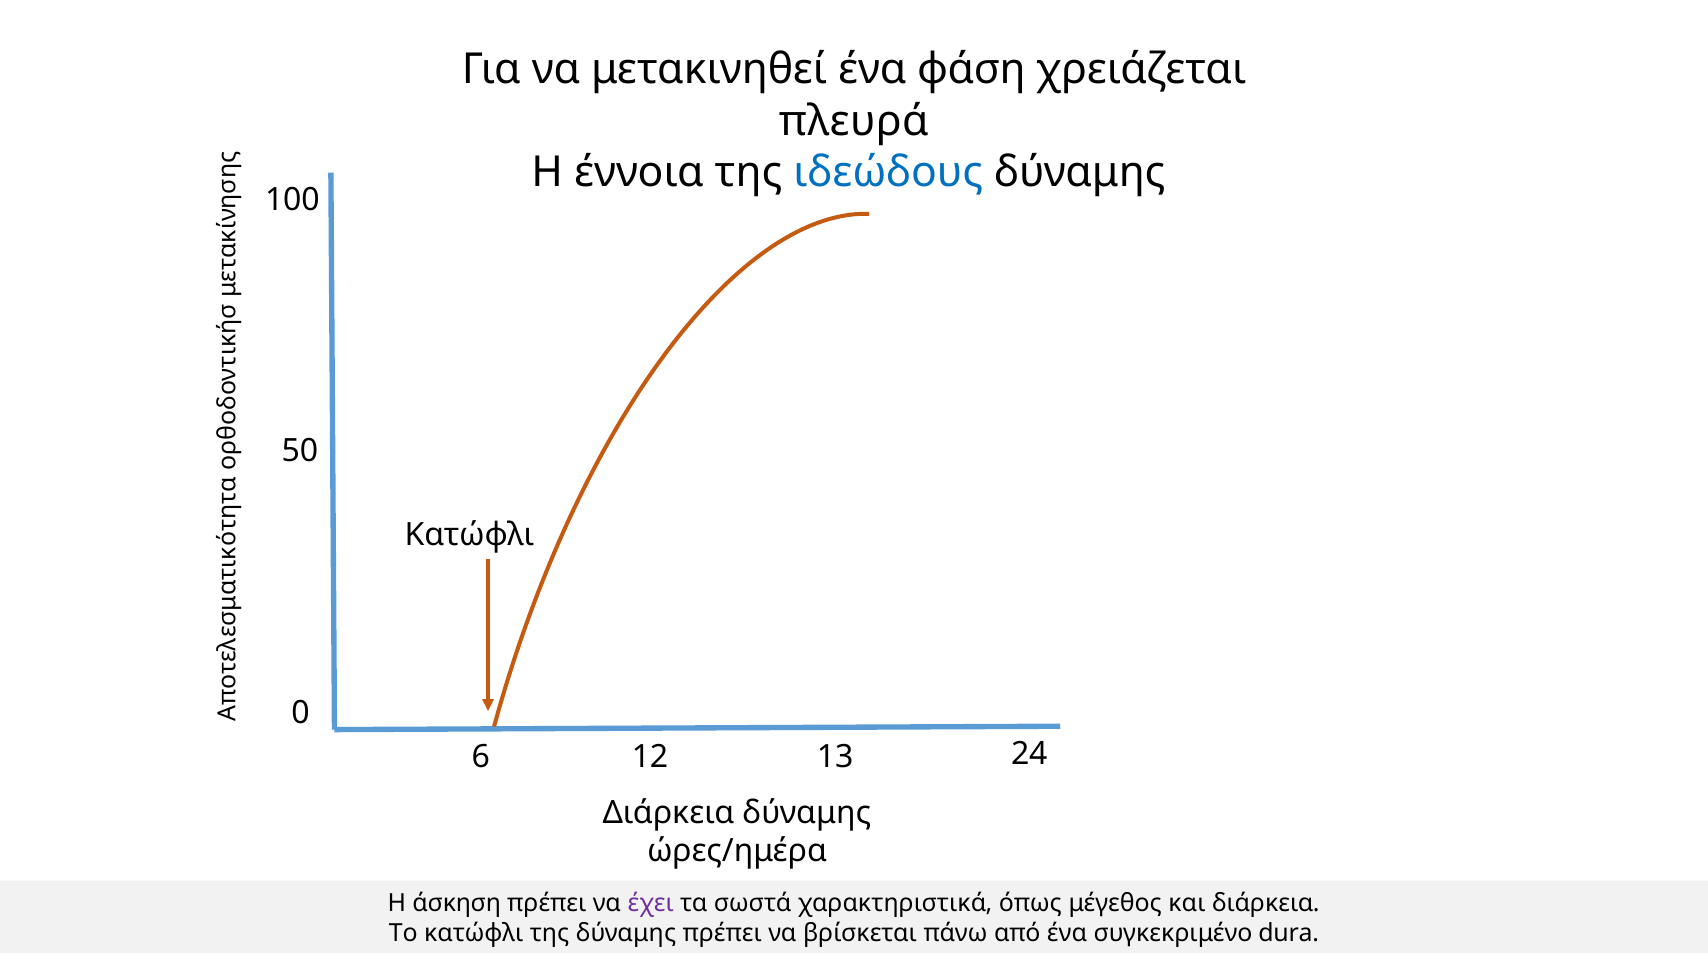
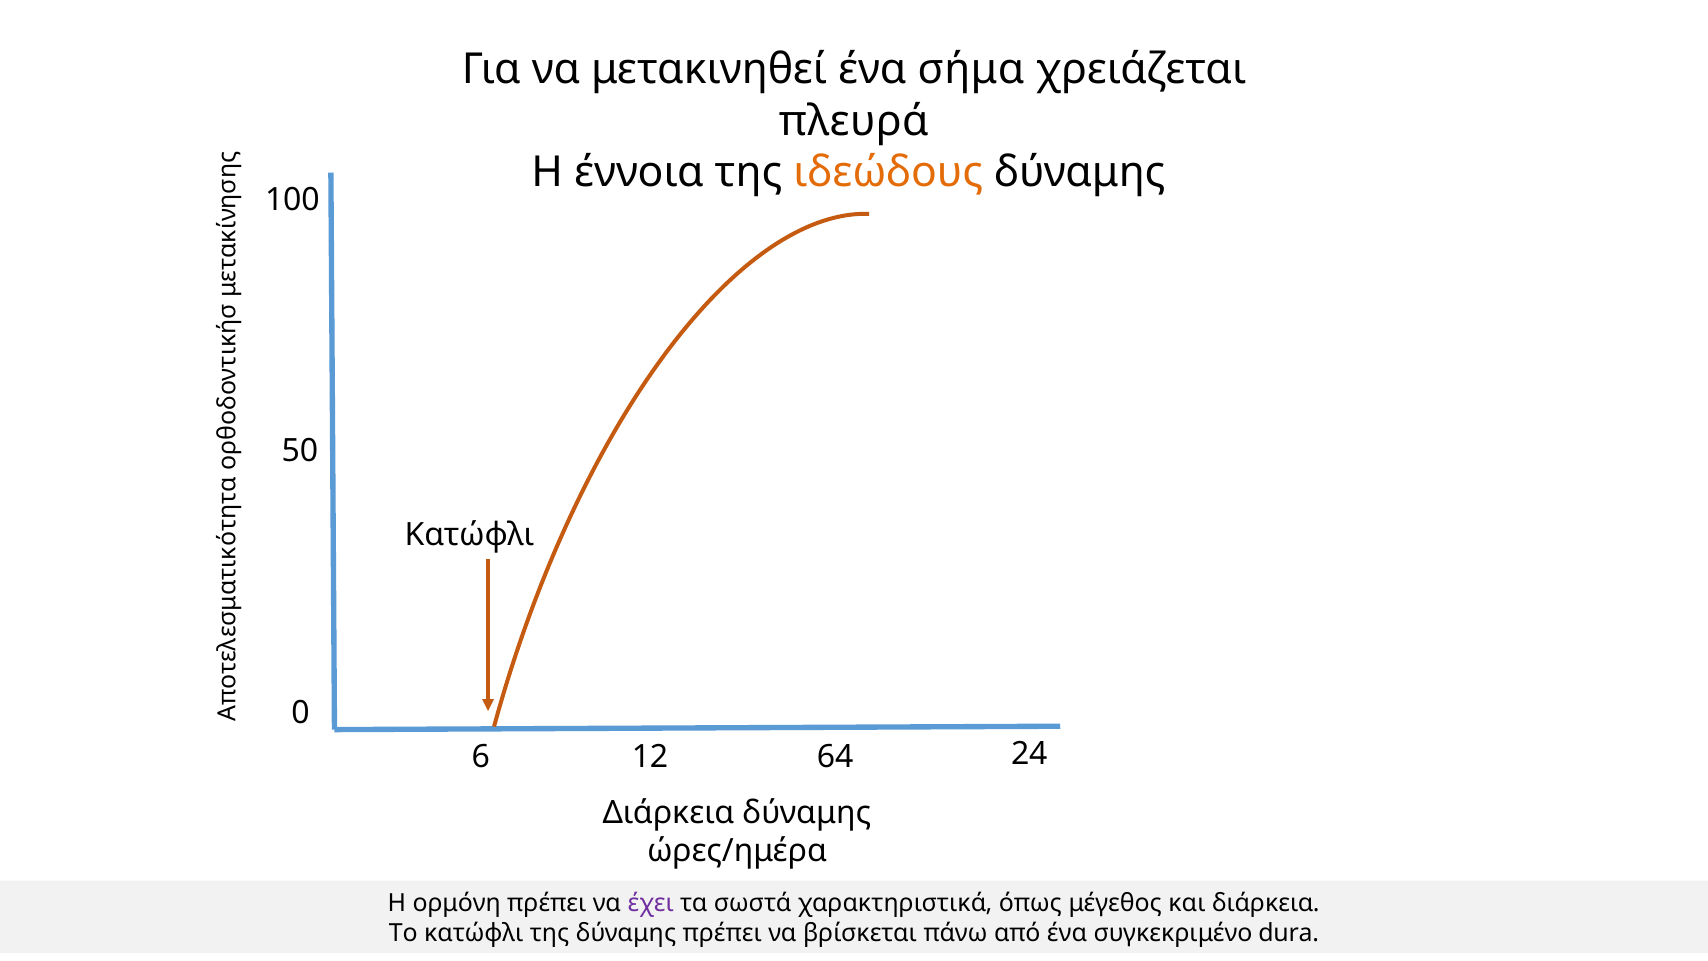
φάση: φάση -> σήμα
ιδεώδους colour: blue -> orange
13: 13 -> 64
άσκηση: άσκηση -> ορμόνη
